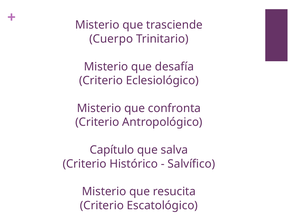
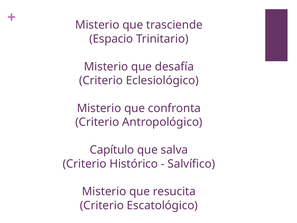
Cuerpo: Cuerpo -> Espacio
